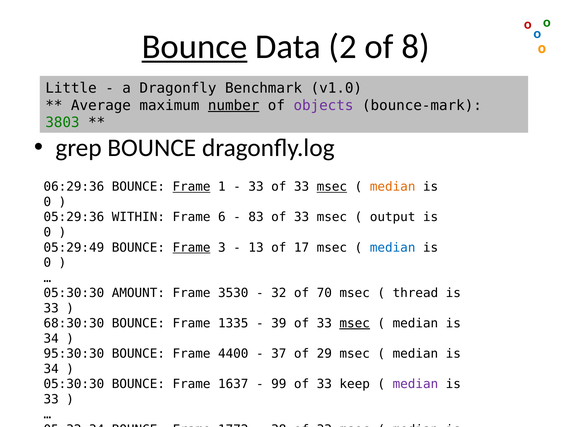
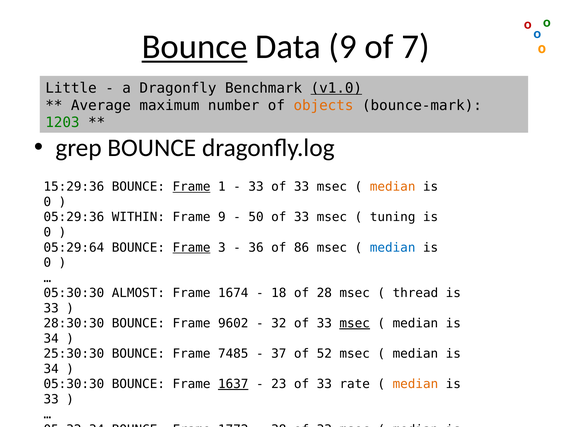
Data 2: 2 -> 9
8: 8 -> 7
v1.0 underline: none -> present
number underline: present -> none
objects at (323, 105) colour: purple -> orange
3803: 3803 -> 1203
06:29:36: 06:29:36 -> 15:29:36
msec at (332, 187) underline: present -> none
Frame 6: 6 -> 9
83: 83 -> 50
output: output -> tuning
05:29:49: 05:29:49 -> 05:29:64
13 at (256, 247): 13 -> 36
17: 17 -> 86
AMOUNT: AMOUNT -> ALMOST
3530: 3530 -> 1674
32: 32 -> 18
70: 70 -> 28
68:30:30: 68:30:30 -> 28:30:30
1335: 1335 -> 9602
39 at (279, 323): 39 -> 32
95:30:30: 95:30:30 -> 25:30:30
4400: 4400 -> 7485
29: 29 -> 52
1637 underline: none -> present
99: 99 -> 23
keep: keep -> rate
median at (415, 384) colour: purple -> orange
